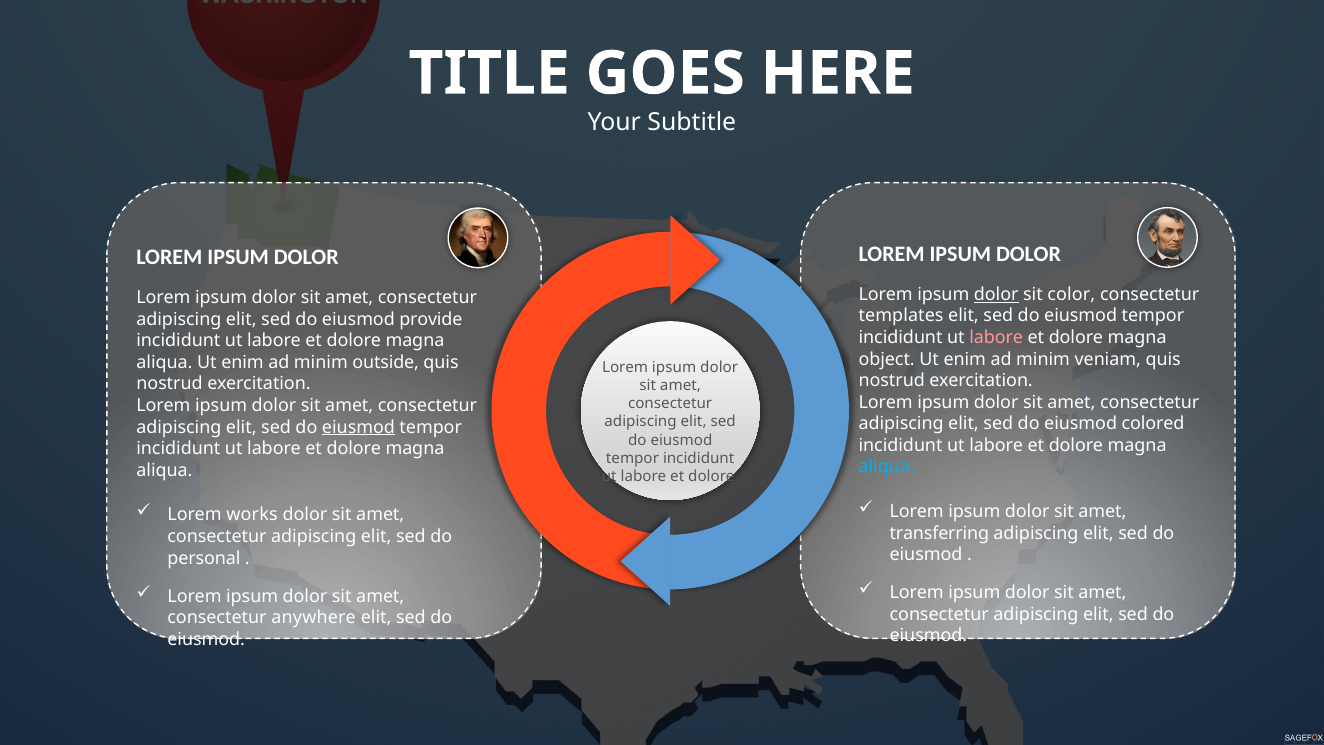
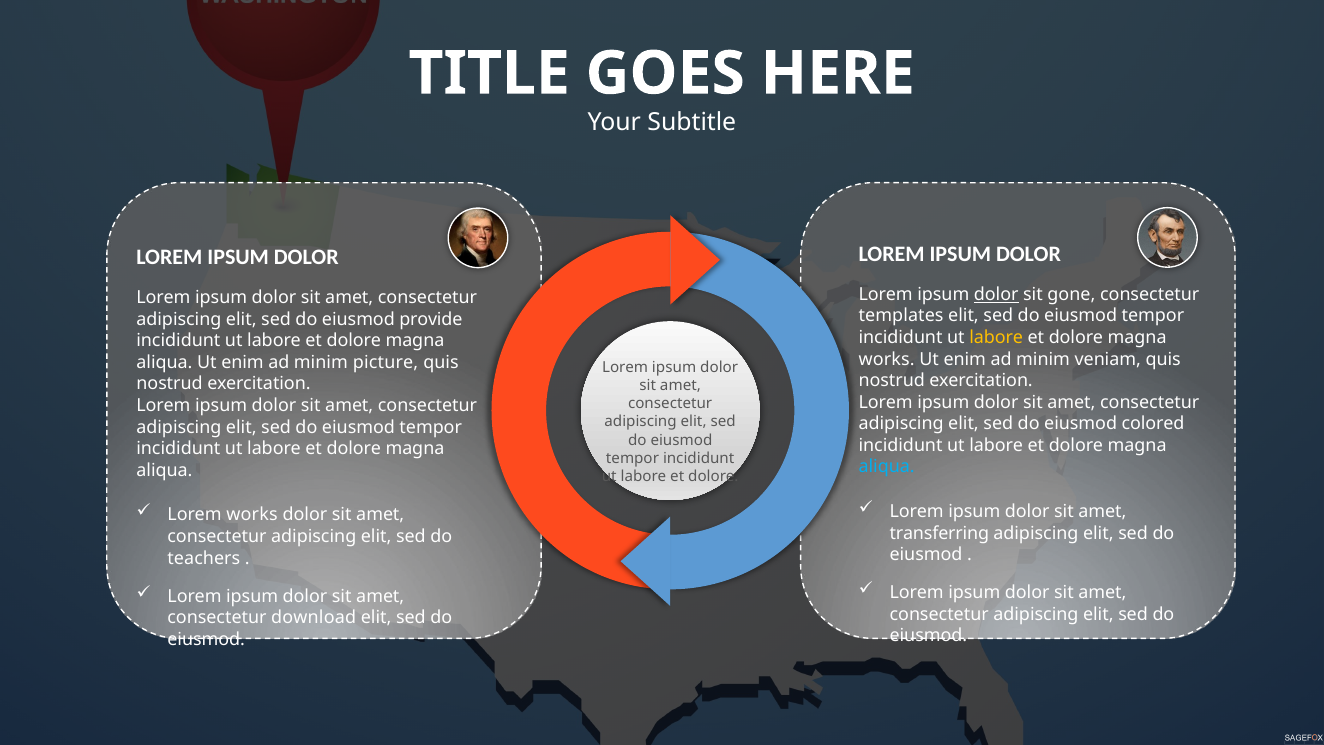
color: color -> gone
labore at (996, 337) colour: pink -> yellow
object at (887, 359): object -> works
outside: outside -> picture
eiusmod at (358, 427) underline: present -> none
personal: personal -> teachers
anywhere: anywhere -> download
